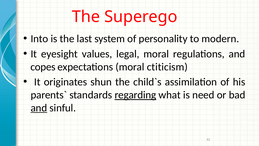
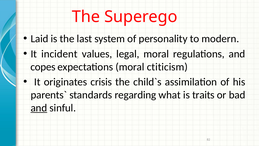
Into: Into -> Laid
eyesight: eyesight -> incident
shun: shun -> crisis
regarding underline: present -> none
need: need -> traits
